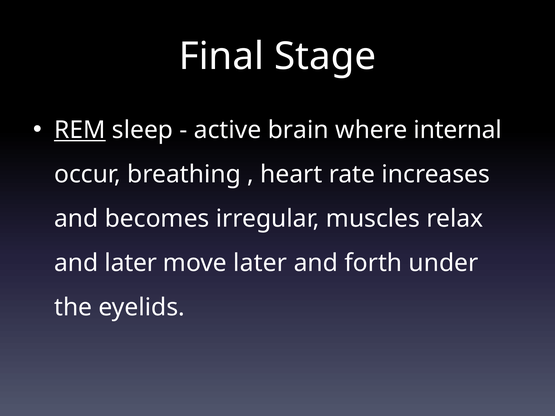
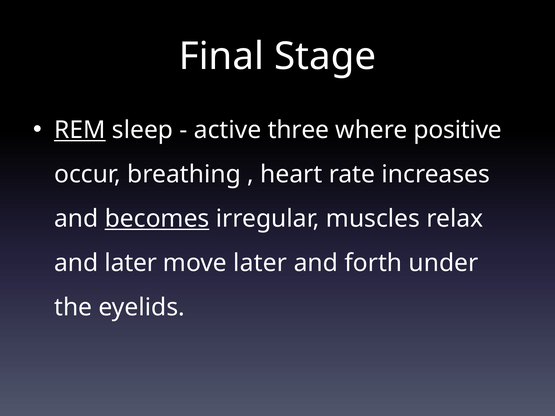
brain: brain -> three
internal: internal -> positive
becomes underline: none -> present
